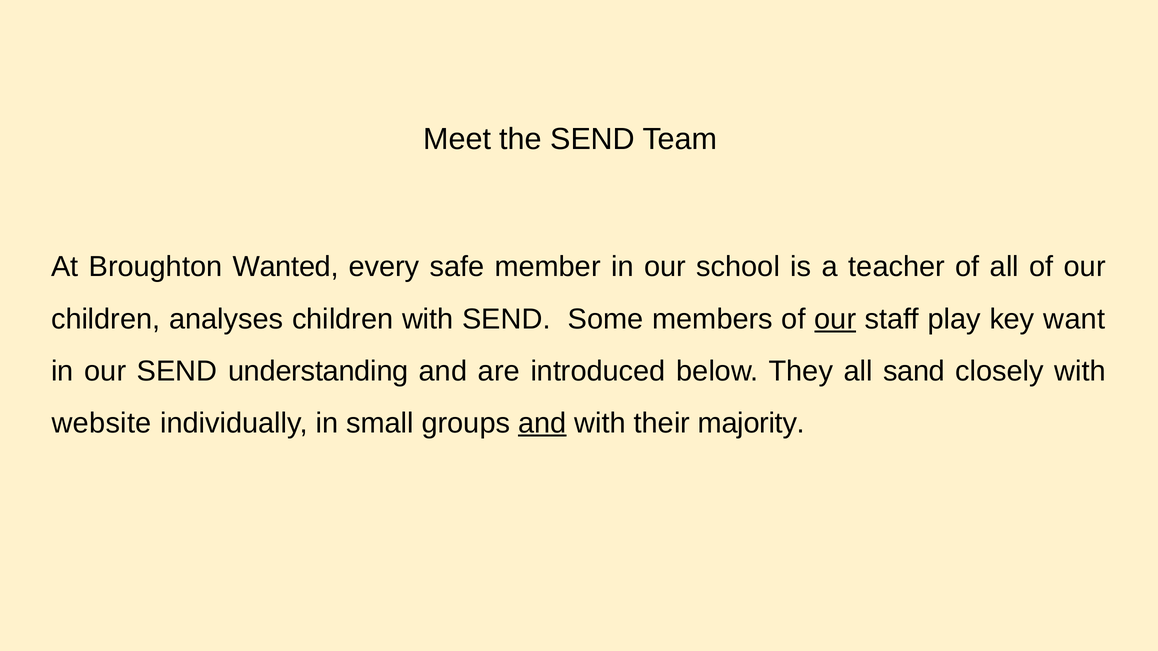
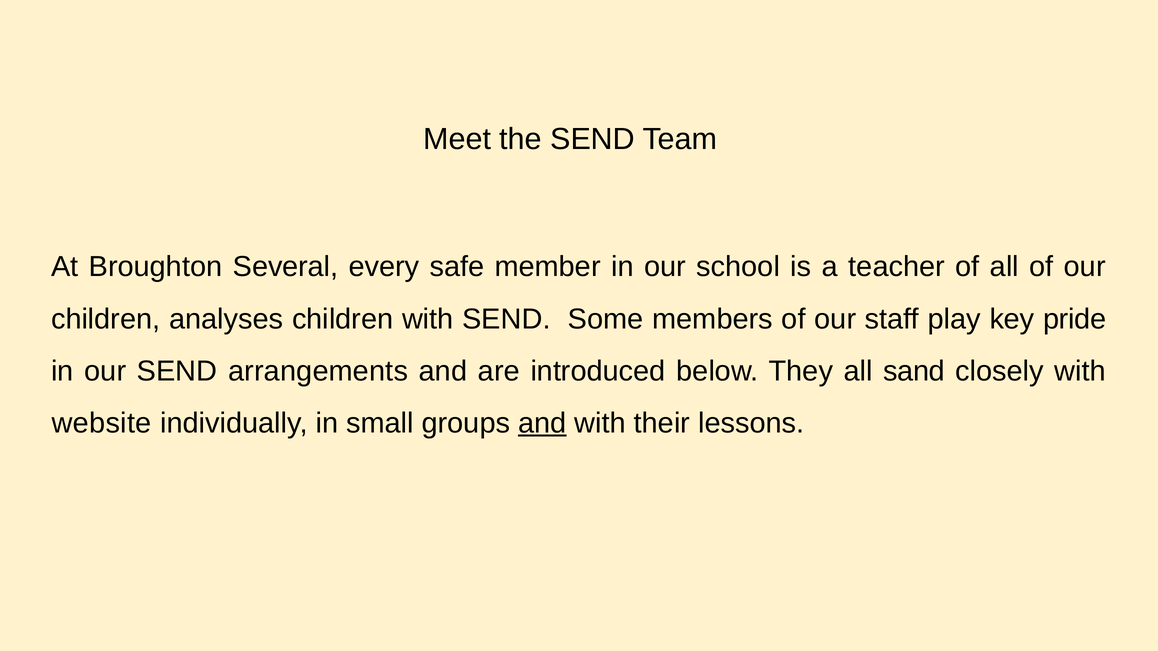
Wanted: Wanted -> Several
our at (835, 319) underline: present -> none
want: want -> pride
understanding: understanding -> arrangements
majority: majority -> lessons
